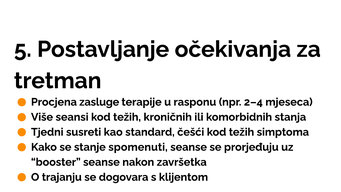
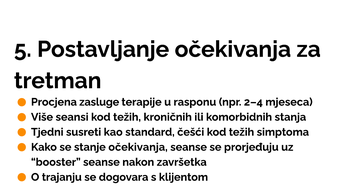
stanje spomenuti: spomenuti -> očekivanja
